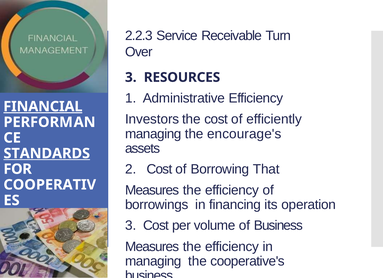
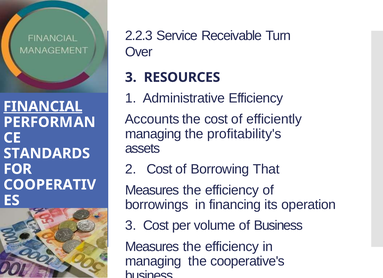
Investors: Investors -> Accounts
encourage's: encourage's -> profitability's
STANDARDS underline: present -> none
